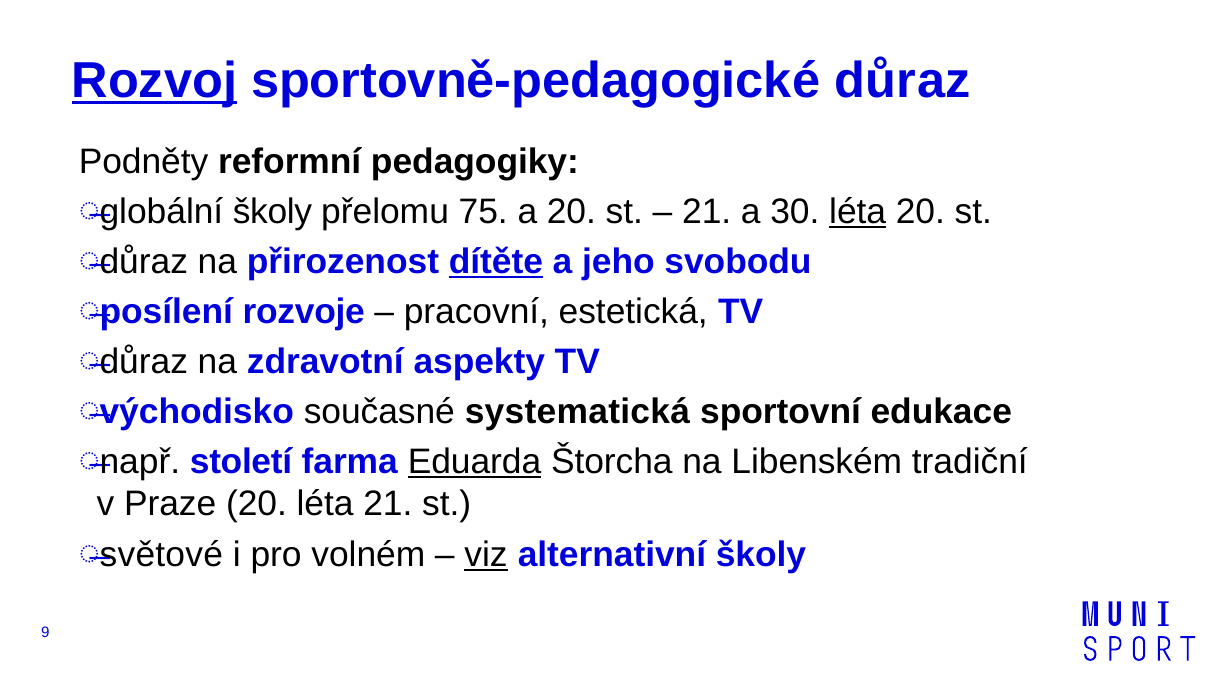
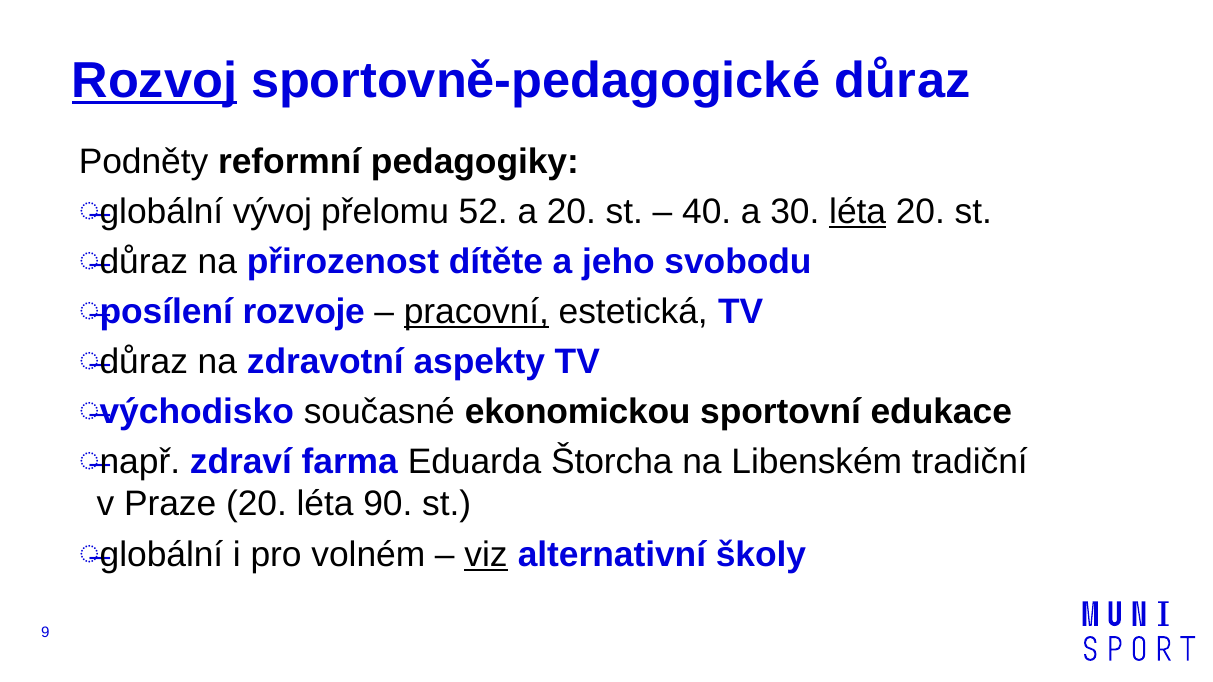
globální školy: školy -> vývoj
75: 75 -> 52
21 at (707, 212): 21 -> 40
dítěte underline: present -> none
pracovní underline: none -> present
systematická: systematická -> ekonomickou
století: století -> zdraví
Eduarda underline: present -> none
léta 21: 21 -> 90
světové at (161, 555): světové -> globální
